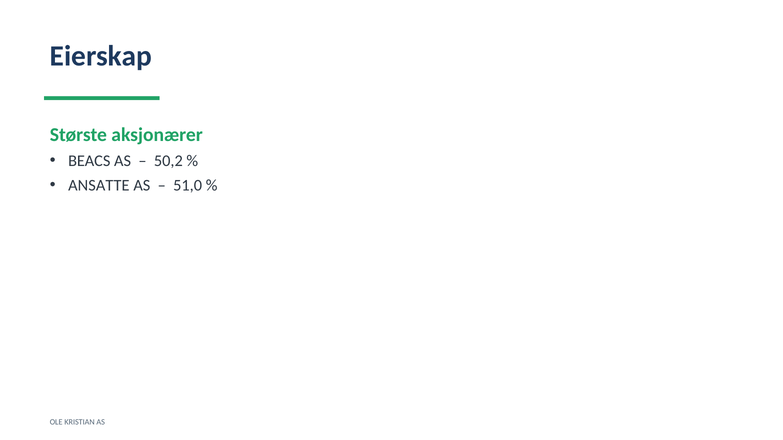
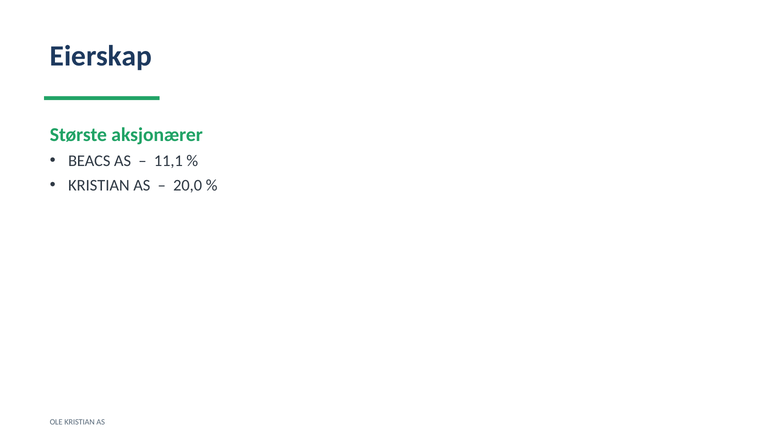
50,2: 50,2 -> 11,1
ANSATTE at (99, 185): ANSATTE -> KRISTIAN
51,0: 51,0 -> 20,0
